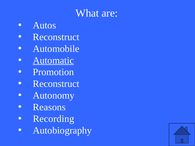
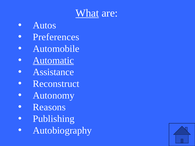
What underline: none -> present
Reconstruct at (56, 37): Reconstruct -> Preferences
Promotion: Promotion -> Assistance
Recording: Recording -> Publishing
